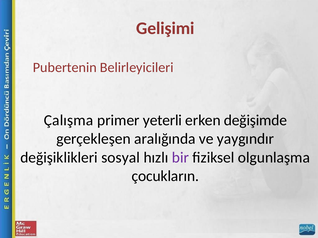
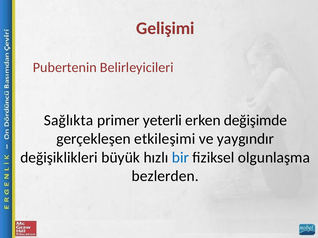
Çalışma: Çalışma -> Sağlıkta
aralığında: aralığında -> etkileşimi
sosyal: sosyal -> büyük
bir colour: purple -> blue
çocukların: çocukların -> bezlerden
